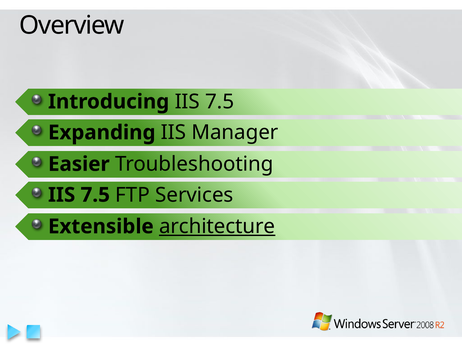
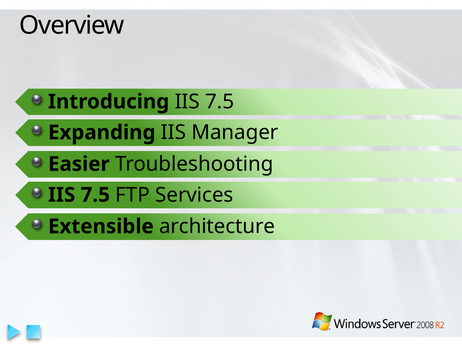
architecture underline: present -> none
